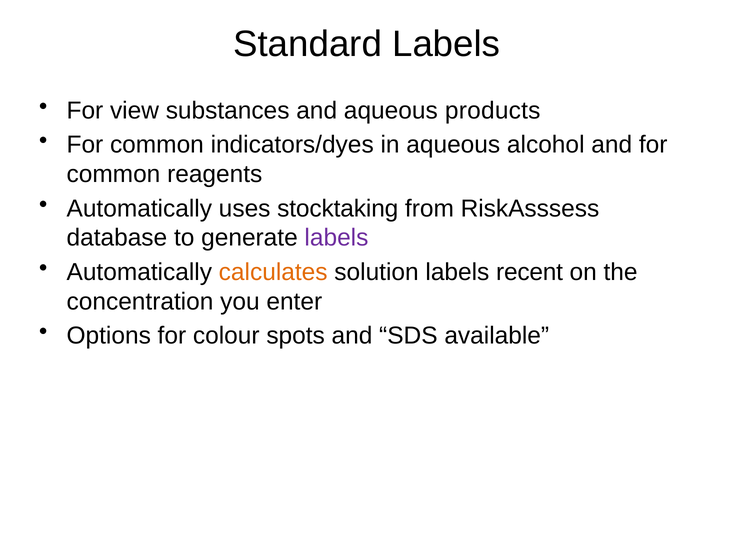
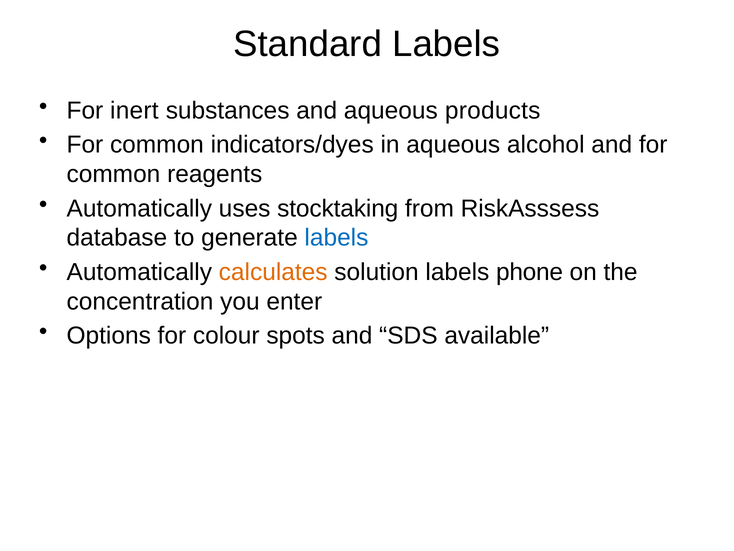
view: view -> inert
labels at (336, 238) colour: purple -> blue
recent: recent -> phone
